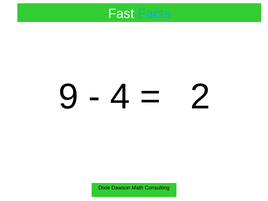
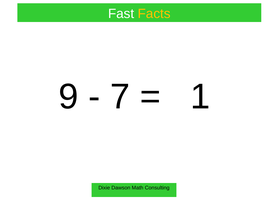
Facts colour: light blue -> yellow
4: 4 -> 7
2: 2 -> 1
